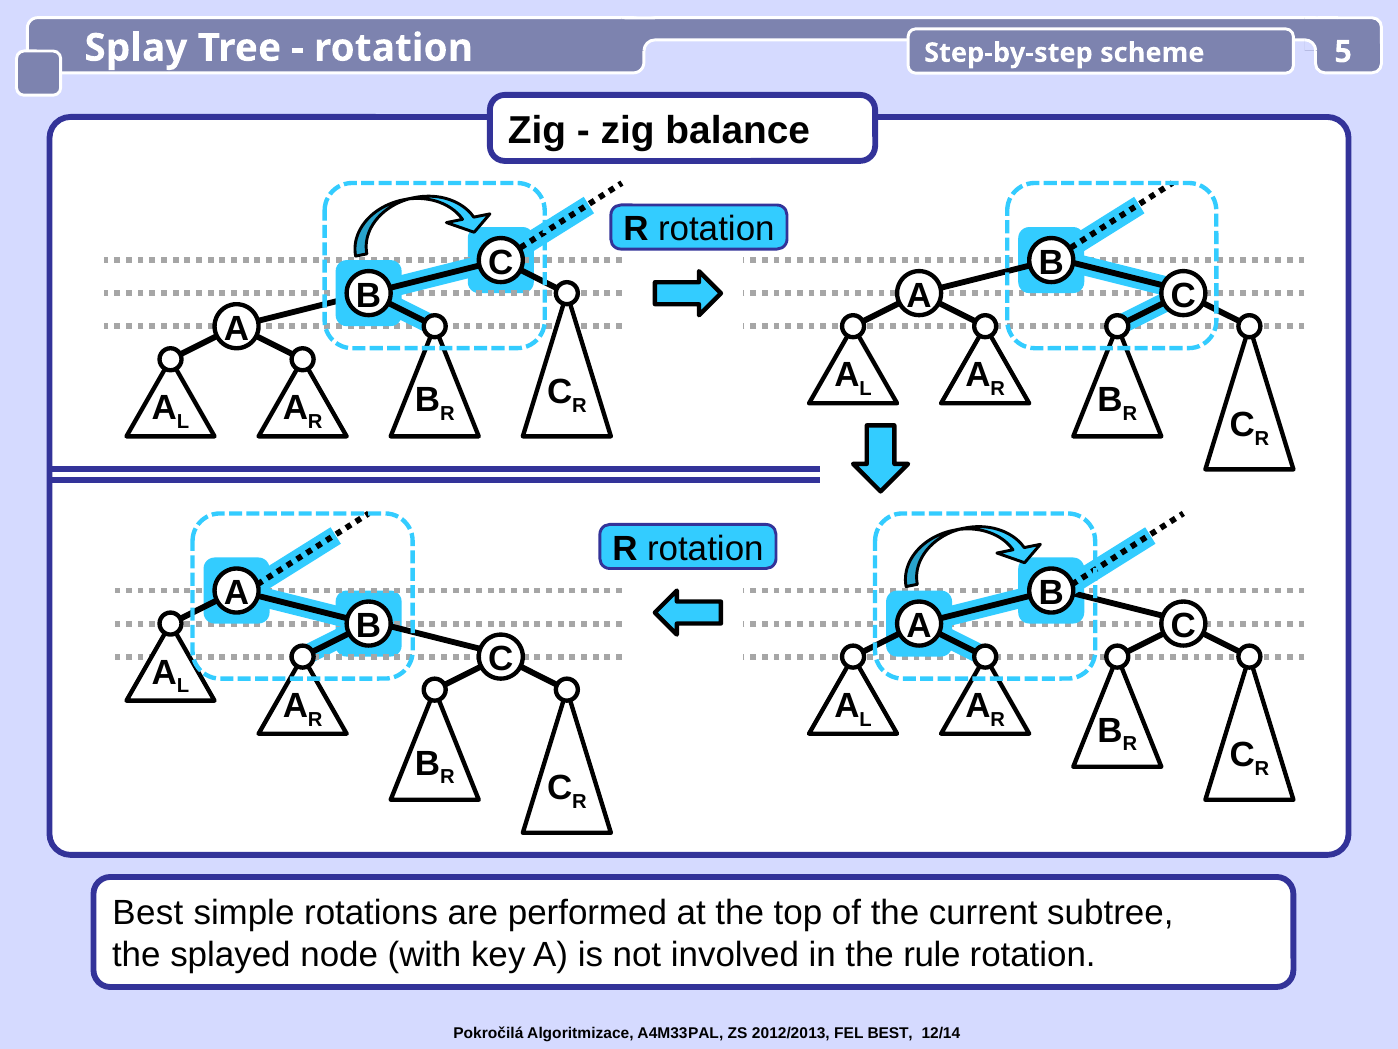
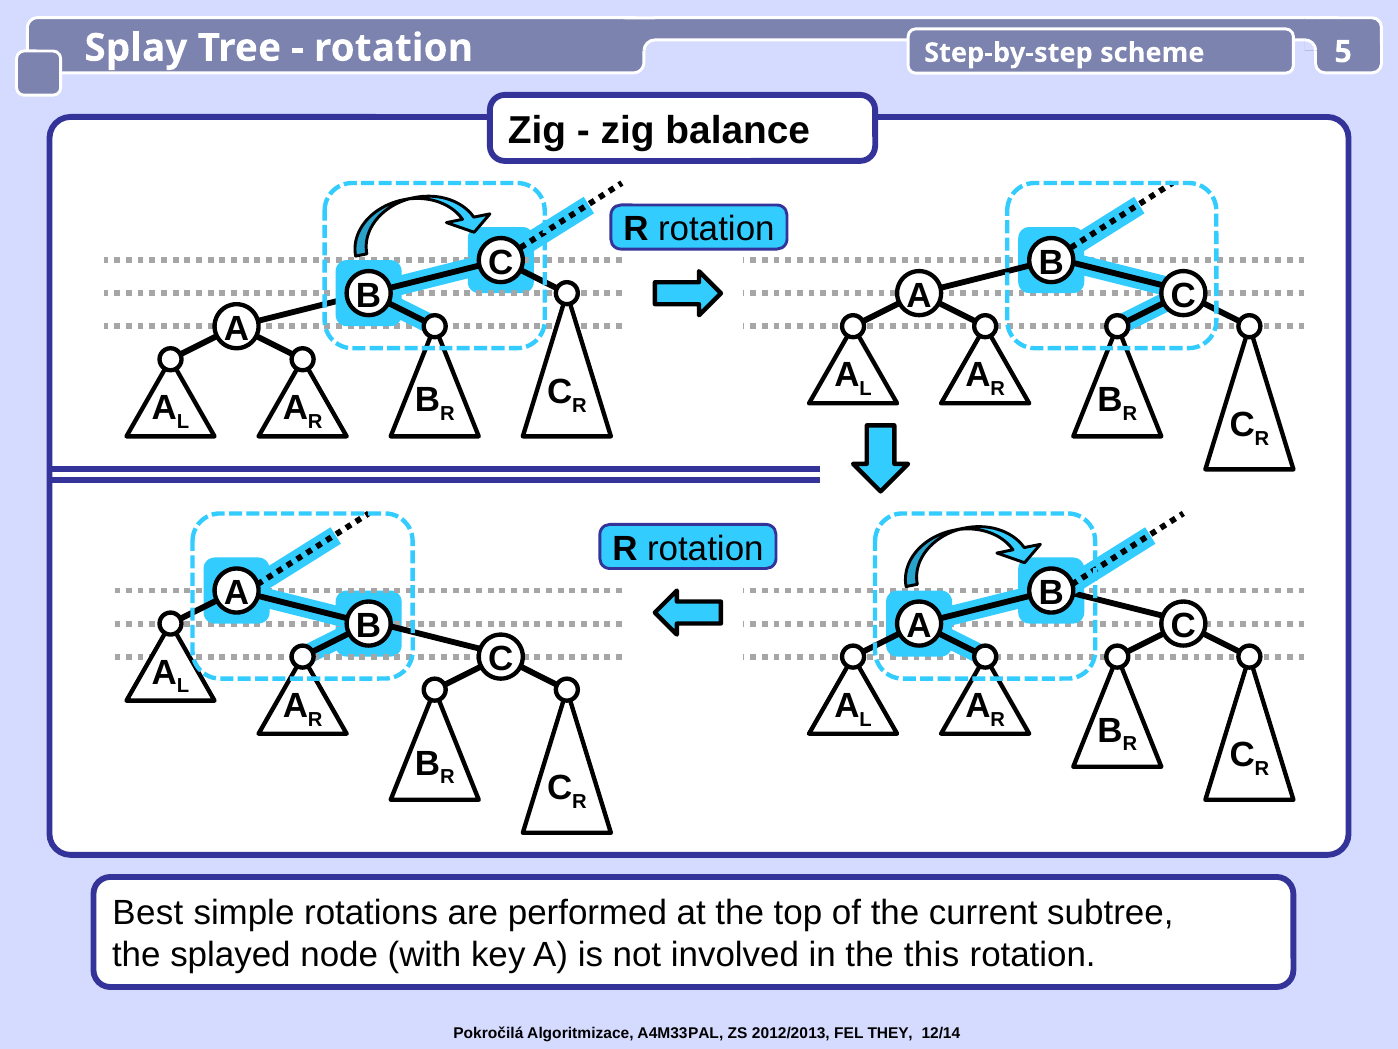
rule: rule -> this
FEL BEST: BEST -> THEY
